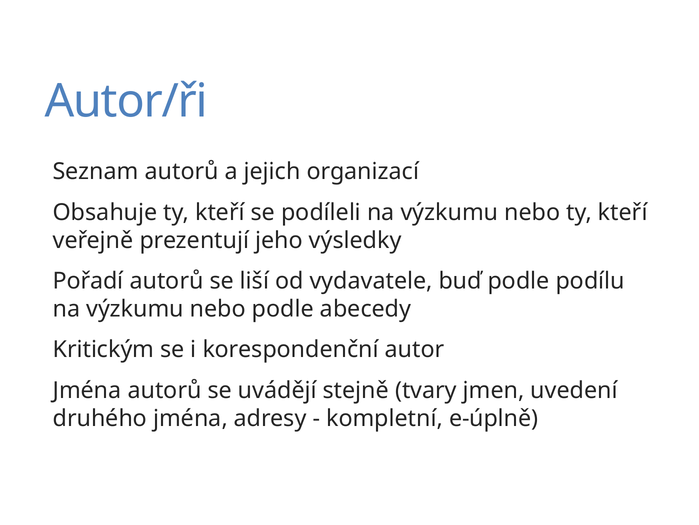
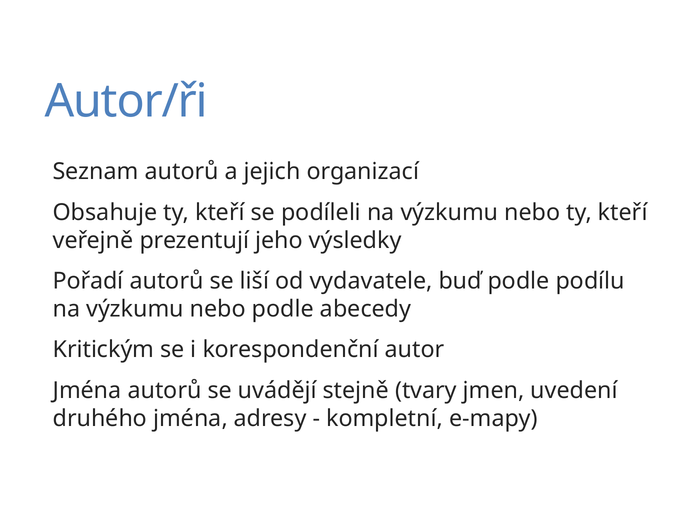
e-úplně: e-úplně -> e-mapy
